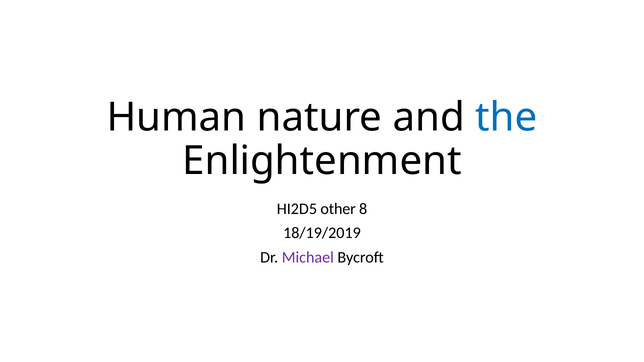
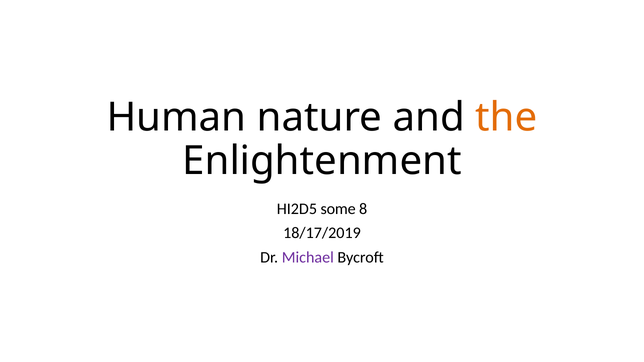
the colour: blue -> orange
other: other -> some
18/19/2019: 18/19/2019 -> 18/17/2019
